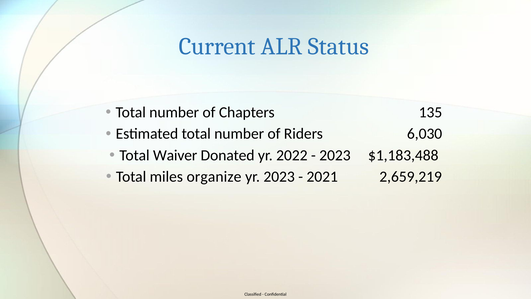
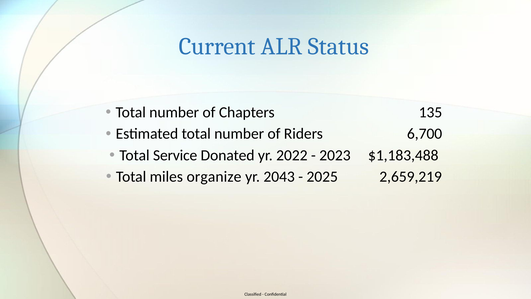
6,030: 6,030 -> 6,700
Waiver: Waiver -> Service
yr 2023: 2023 -> 2043
2021: 2021 -> 2025
